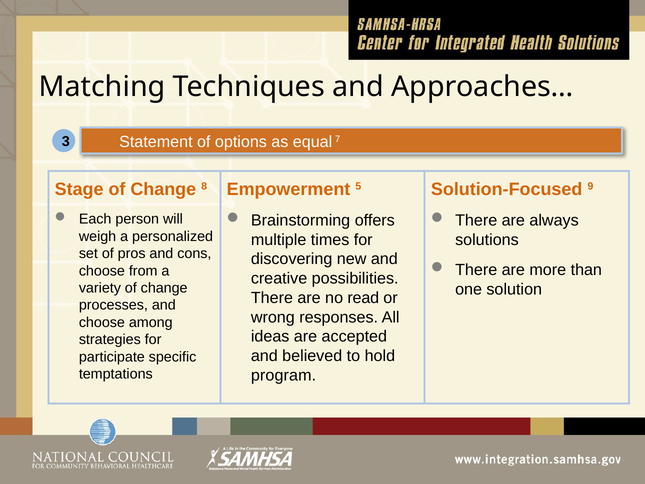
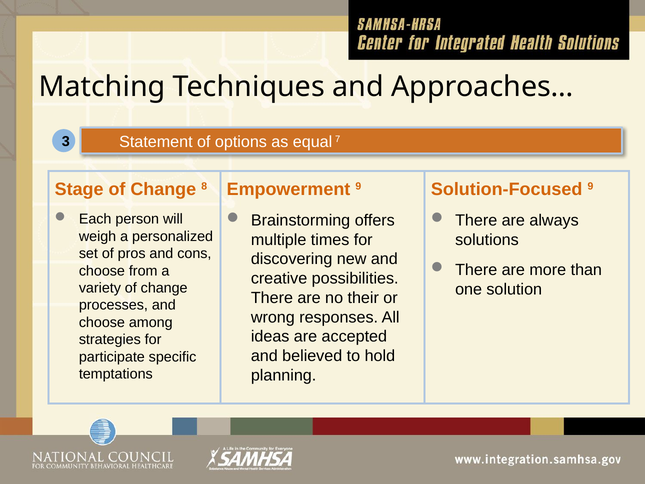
Empowerment 5: 5 -> 9
read: read -> their
program: program -> planning
